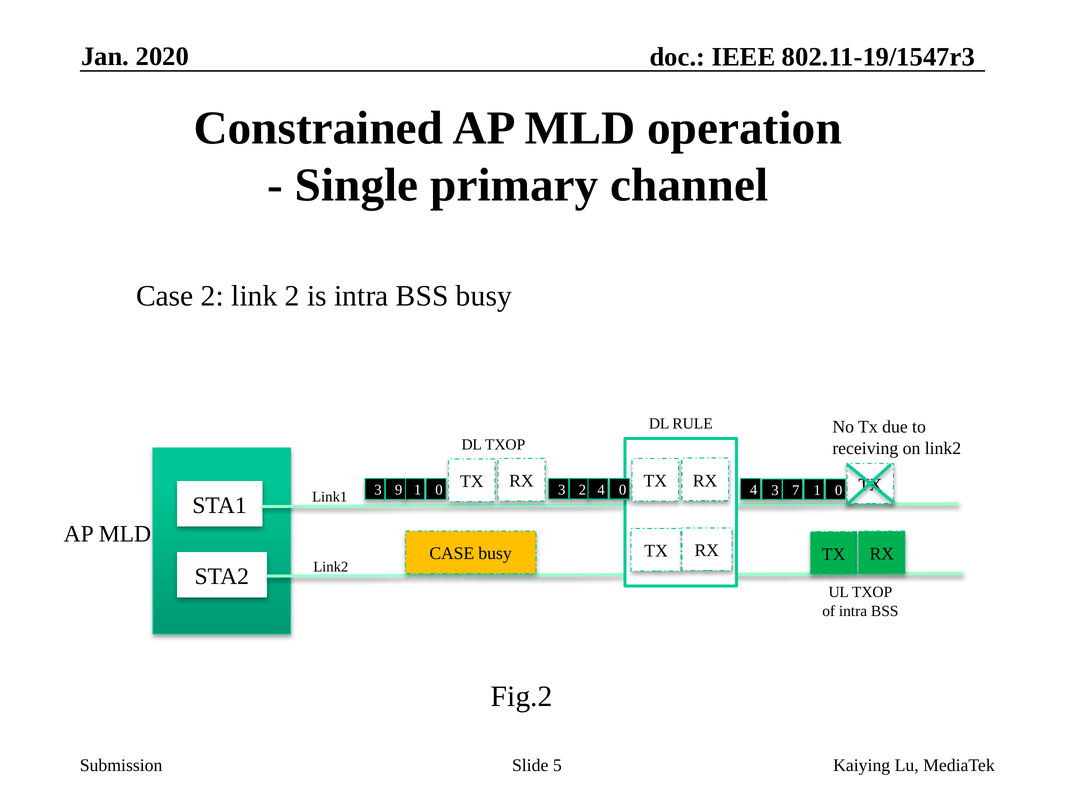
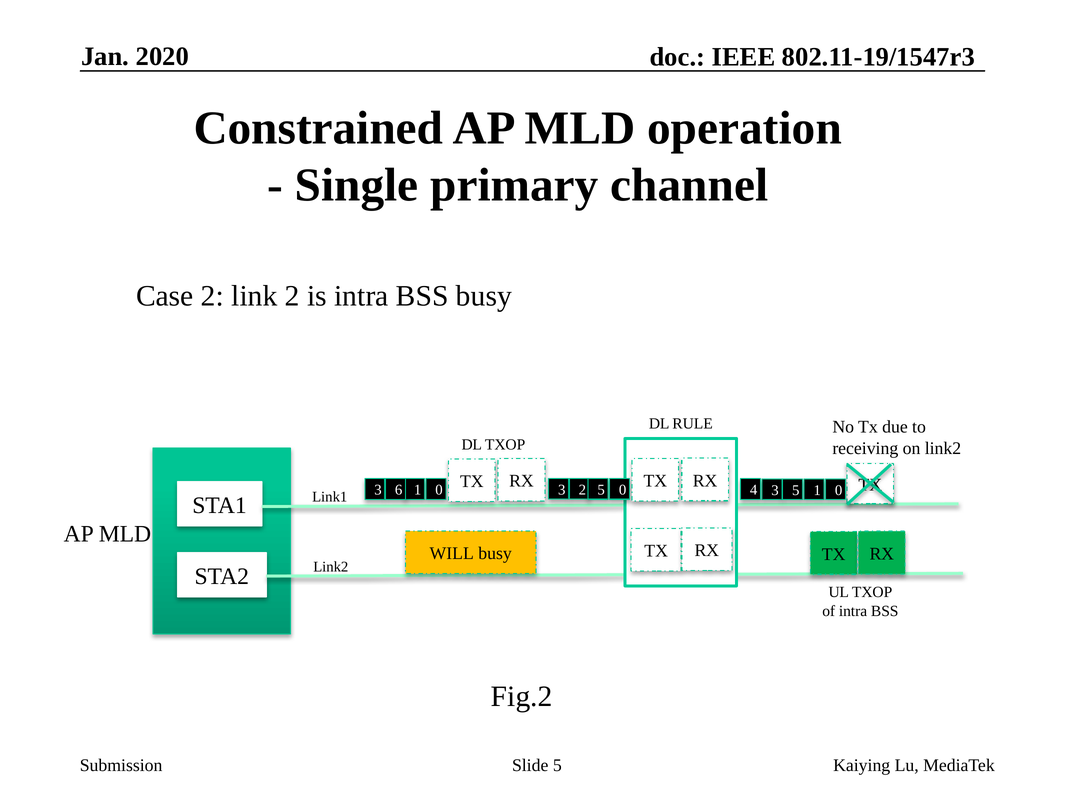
4 at (601, 490): 4 -> 5
9: 9 -> 6
7 at (796, 491): 7 -> 5
CASE at (452, 554): CASE -> WILL
